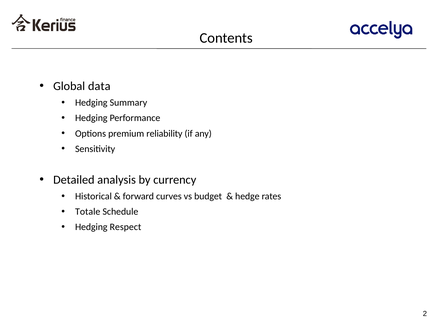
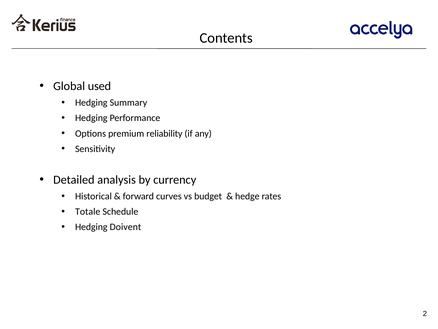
data: data -> used
Respect: Respect -> Doivent
